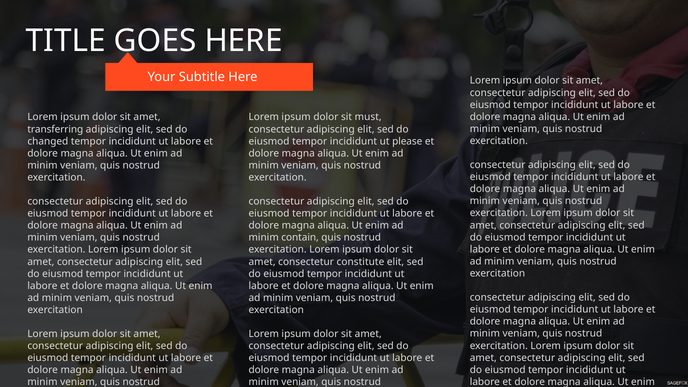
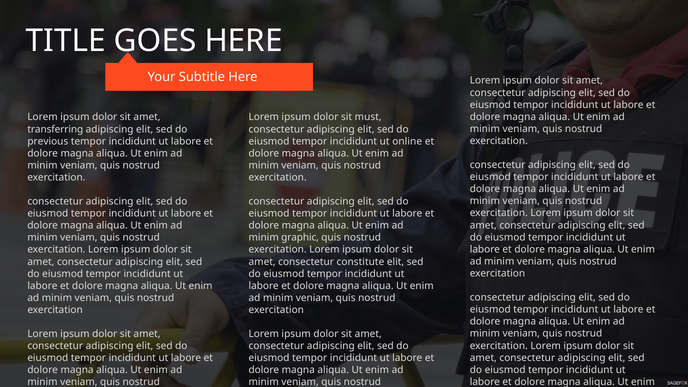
changed: changed -> previous
please: please -> online
contain: contain -> graphic
